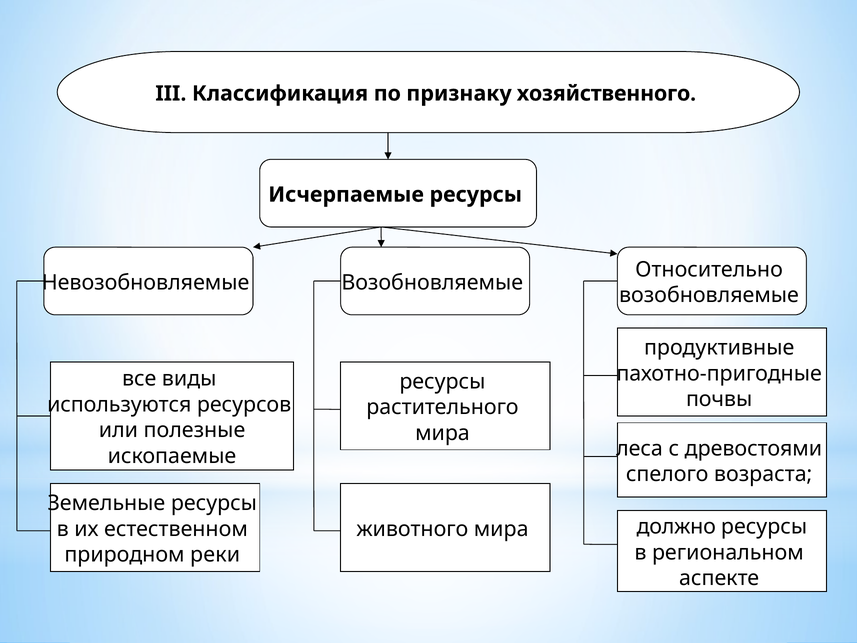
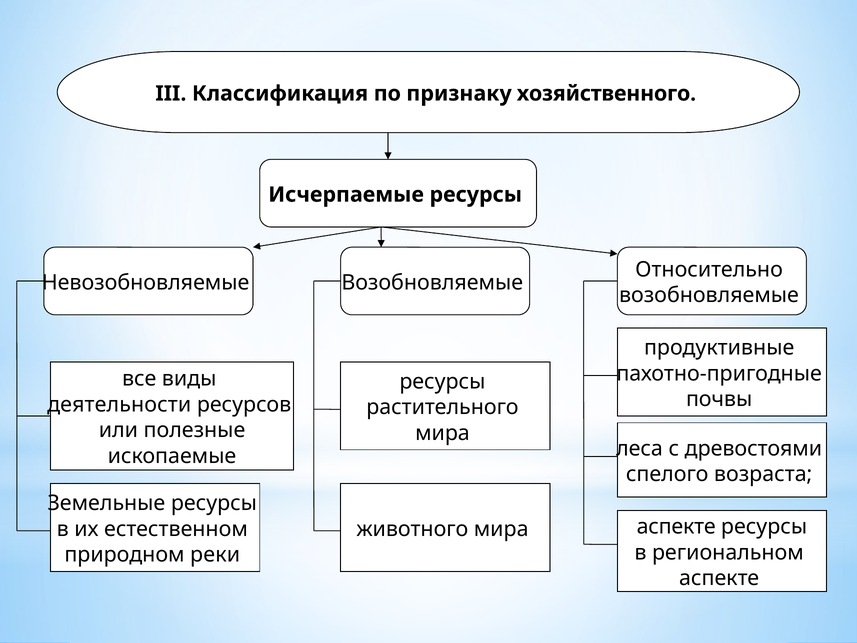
используются: используются -> деятельности
должно at (676, 527): должно -> аспекте
